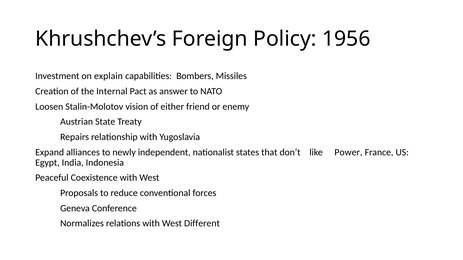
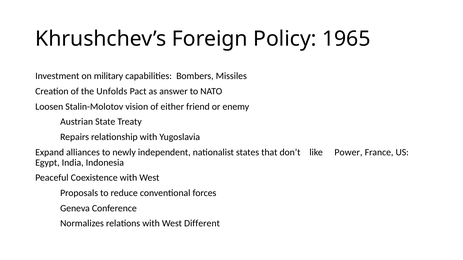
1956: 1956 -> 1965
explain: explain -> military
Internal: Internal -> Unfolds
